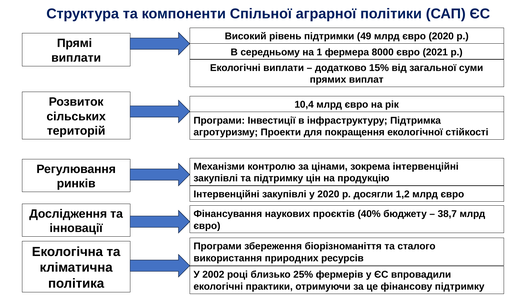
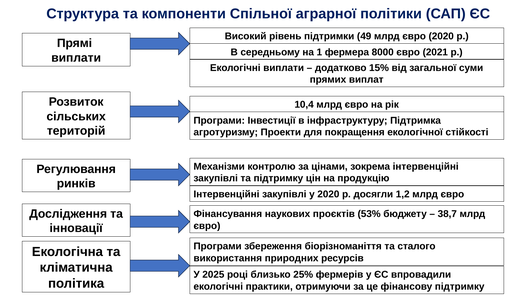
40%: 40% -> 53%
2002: 2002 -> 2025
